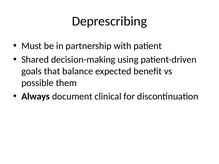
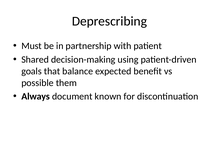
clinical: clinical -> known
